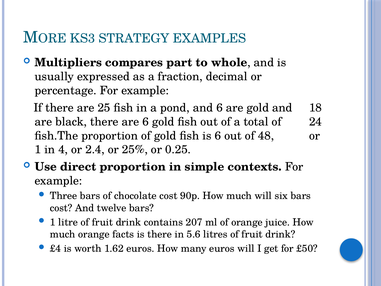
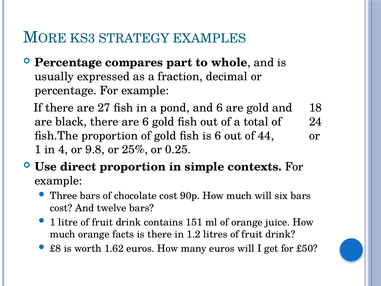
Multipliers at (68, 63): Multipliers -> Percentage
25: 25 -> 27
48: 48 -> 44
2.4: 2.4 -> 9.8
207: 207 -> 151
5.6: 5.6 -> 1.2
£4: £4 -> £8
